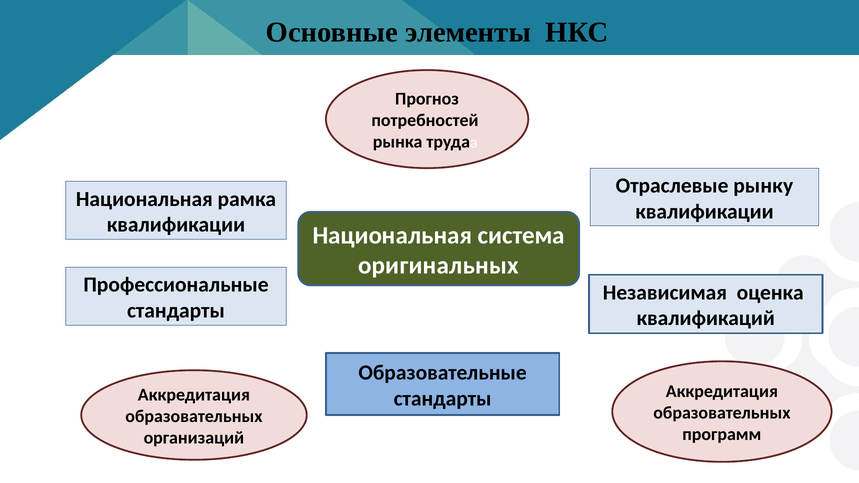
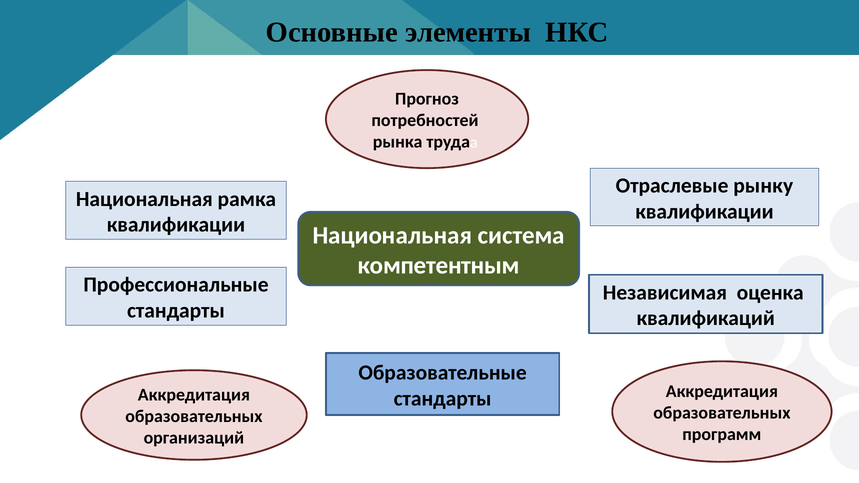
оригинальных: оригинальных -> компетентным
